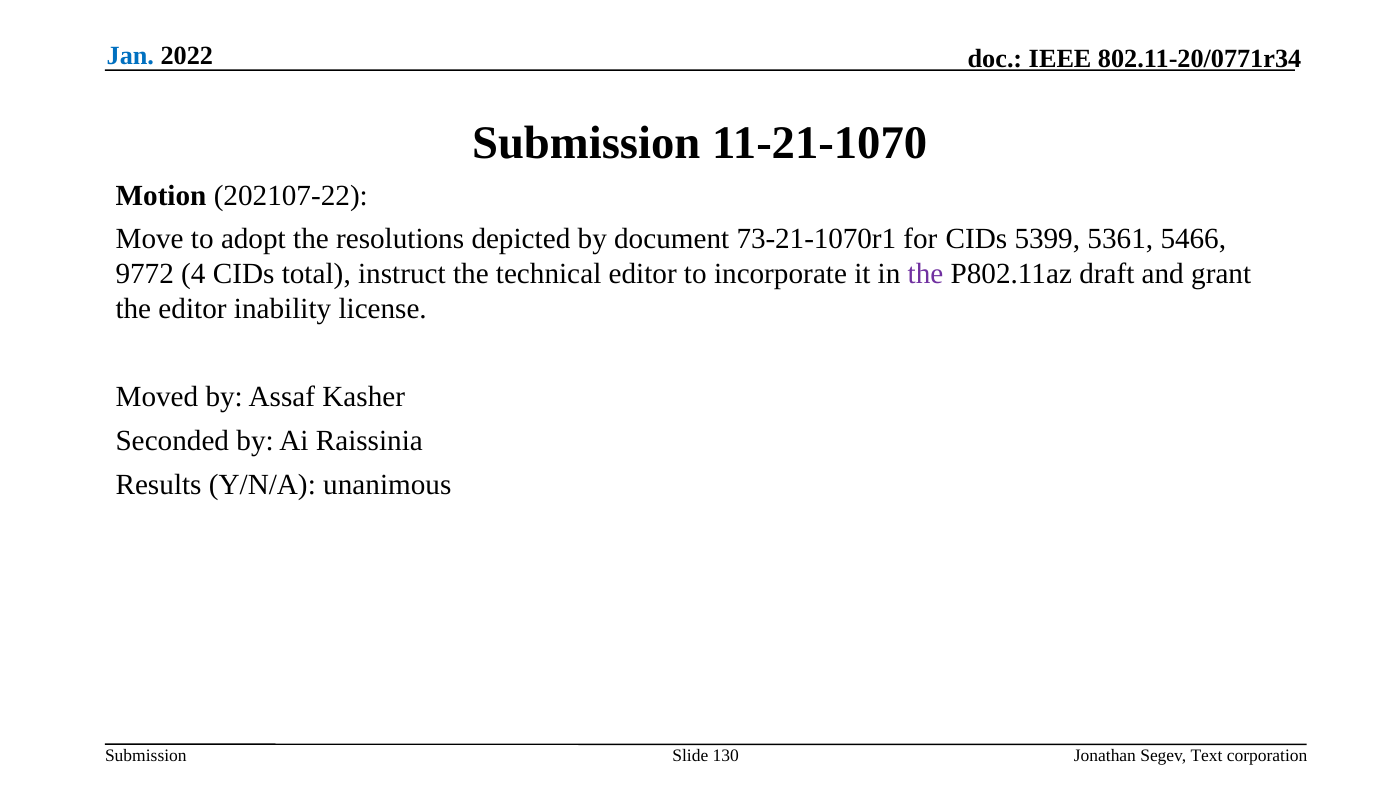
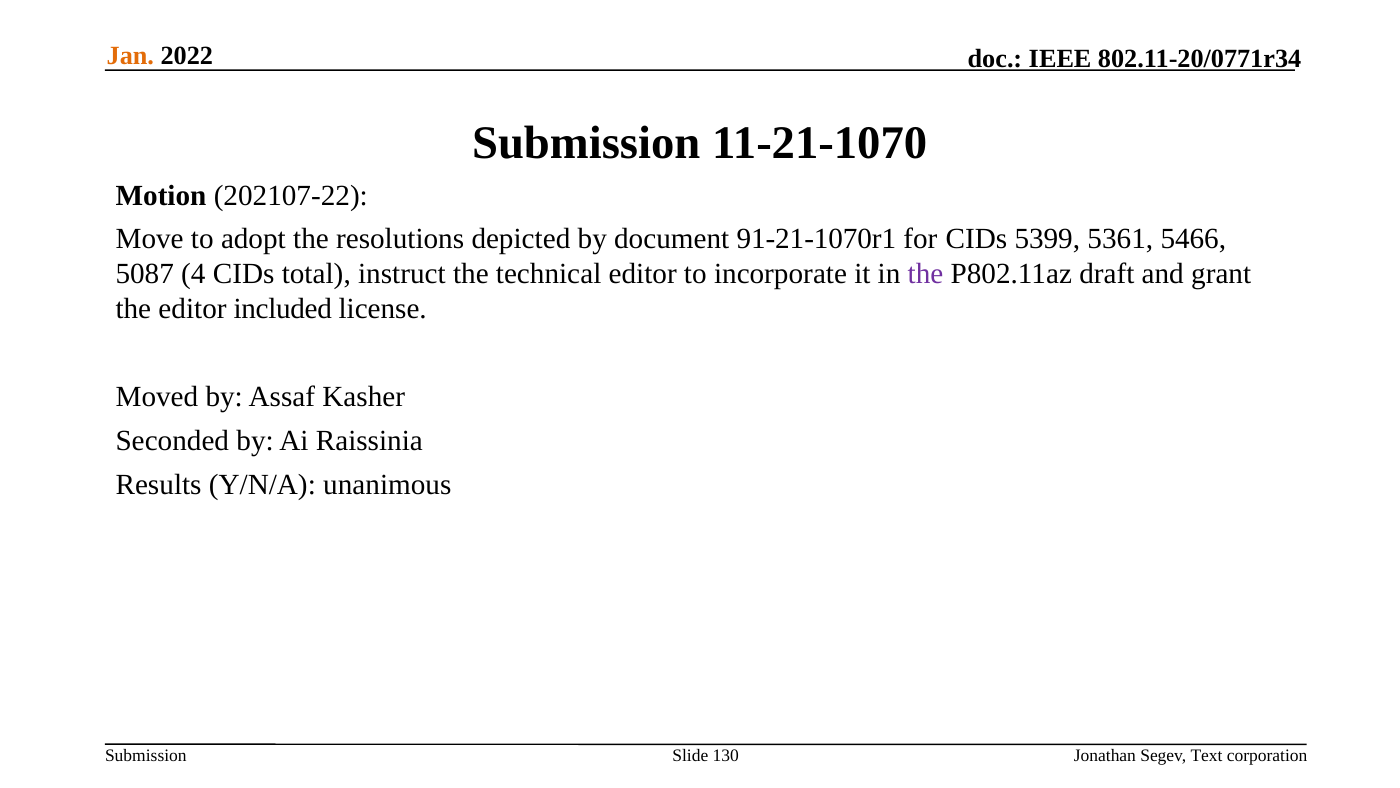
Jan colour: blue -> orange
73-21-1070r1: 73-21-1070r1 -> 91-21-1070r1
9772: 9772 -> 5087
inability: inability -> included
